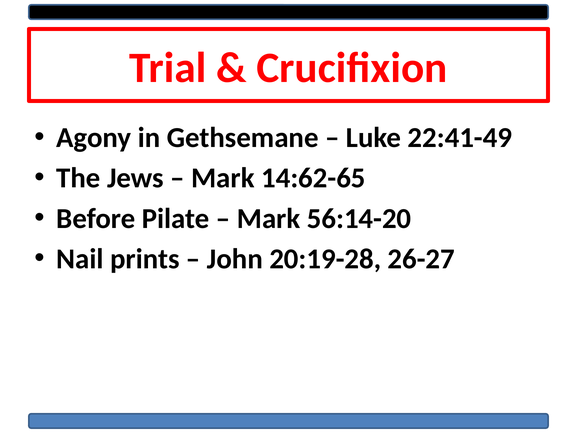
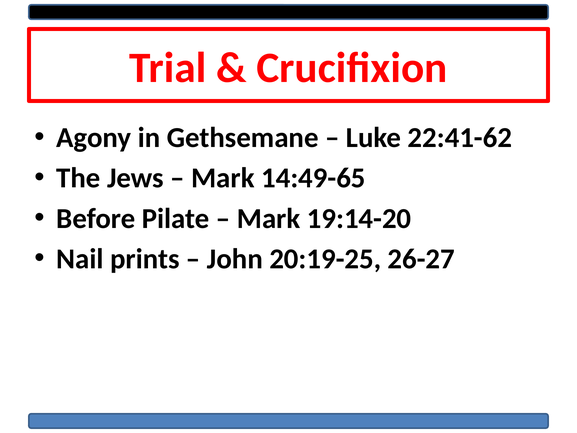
22:41-49: 22:41-49 -> 22:41-62
14:62-65: 14:62-65 -> 14:49-65
56:14-20: 56:14-20 -> 19:14-20
20:19-28: 20:19-28 -> 20:19-25
